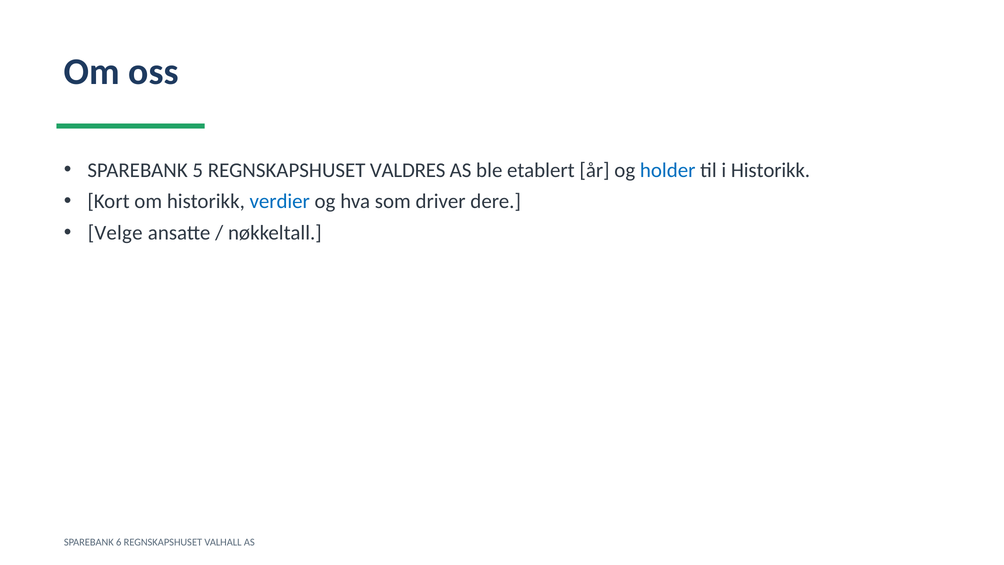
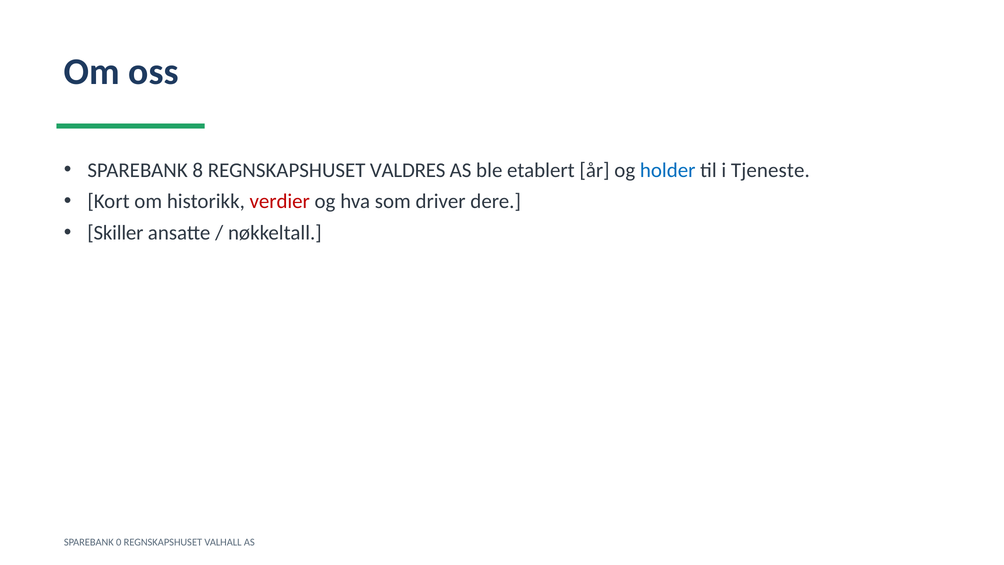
5: 5 -> 8
i Historikk: Historikk -> Tjeneste
verdier colour: blue -> red
Velge: Velge -> Skiller
6: 6 -> 0
